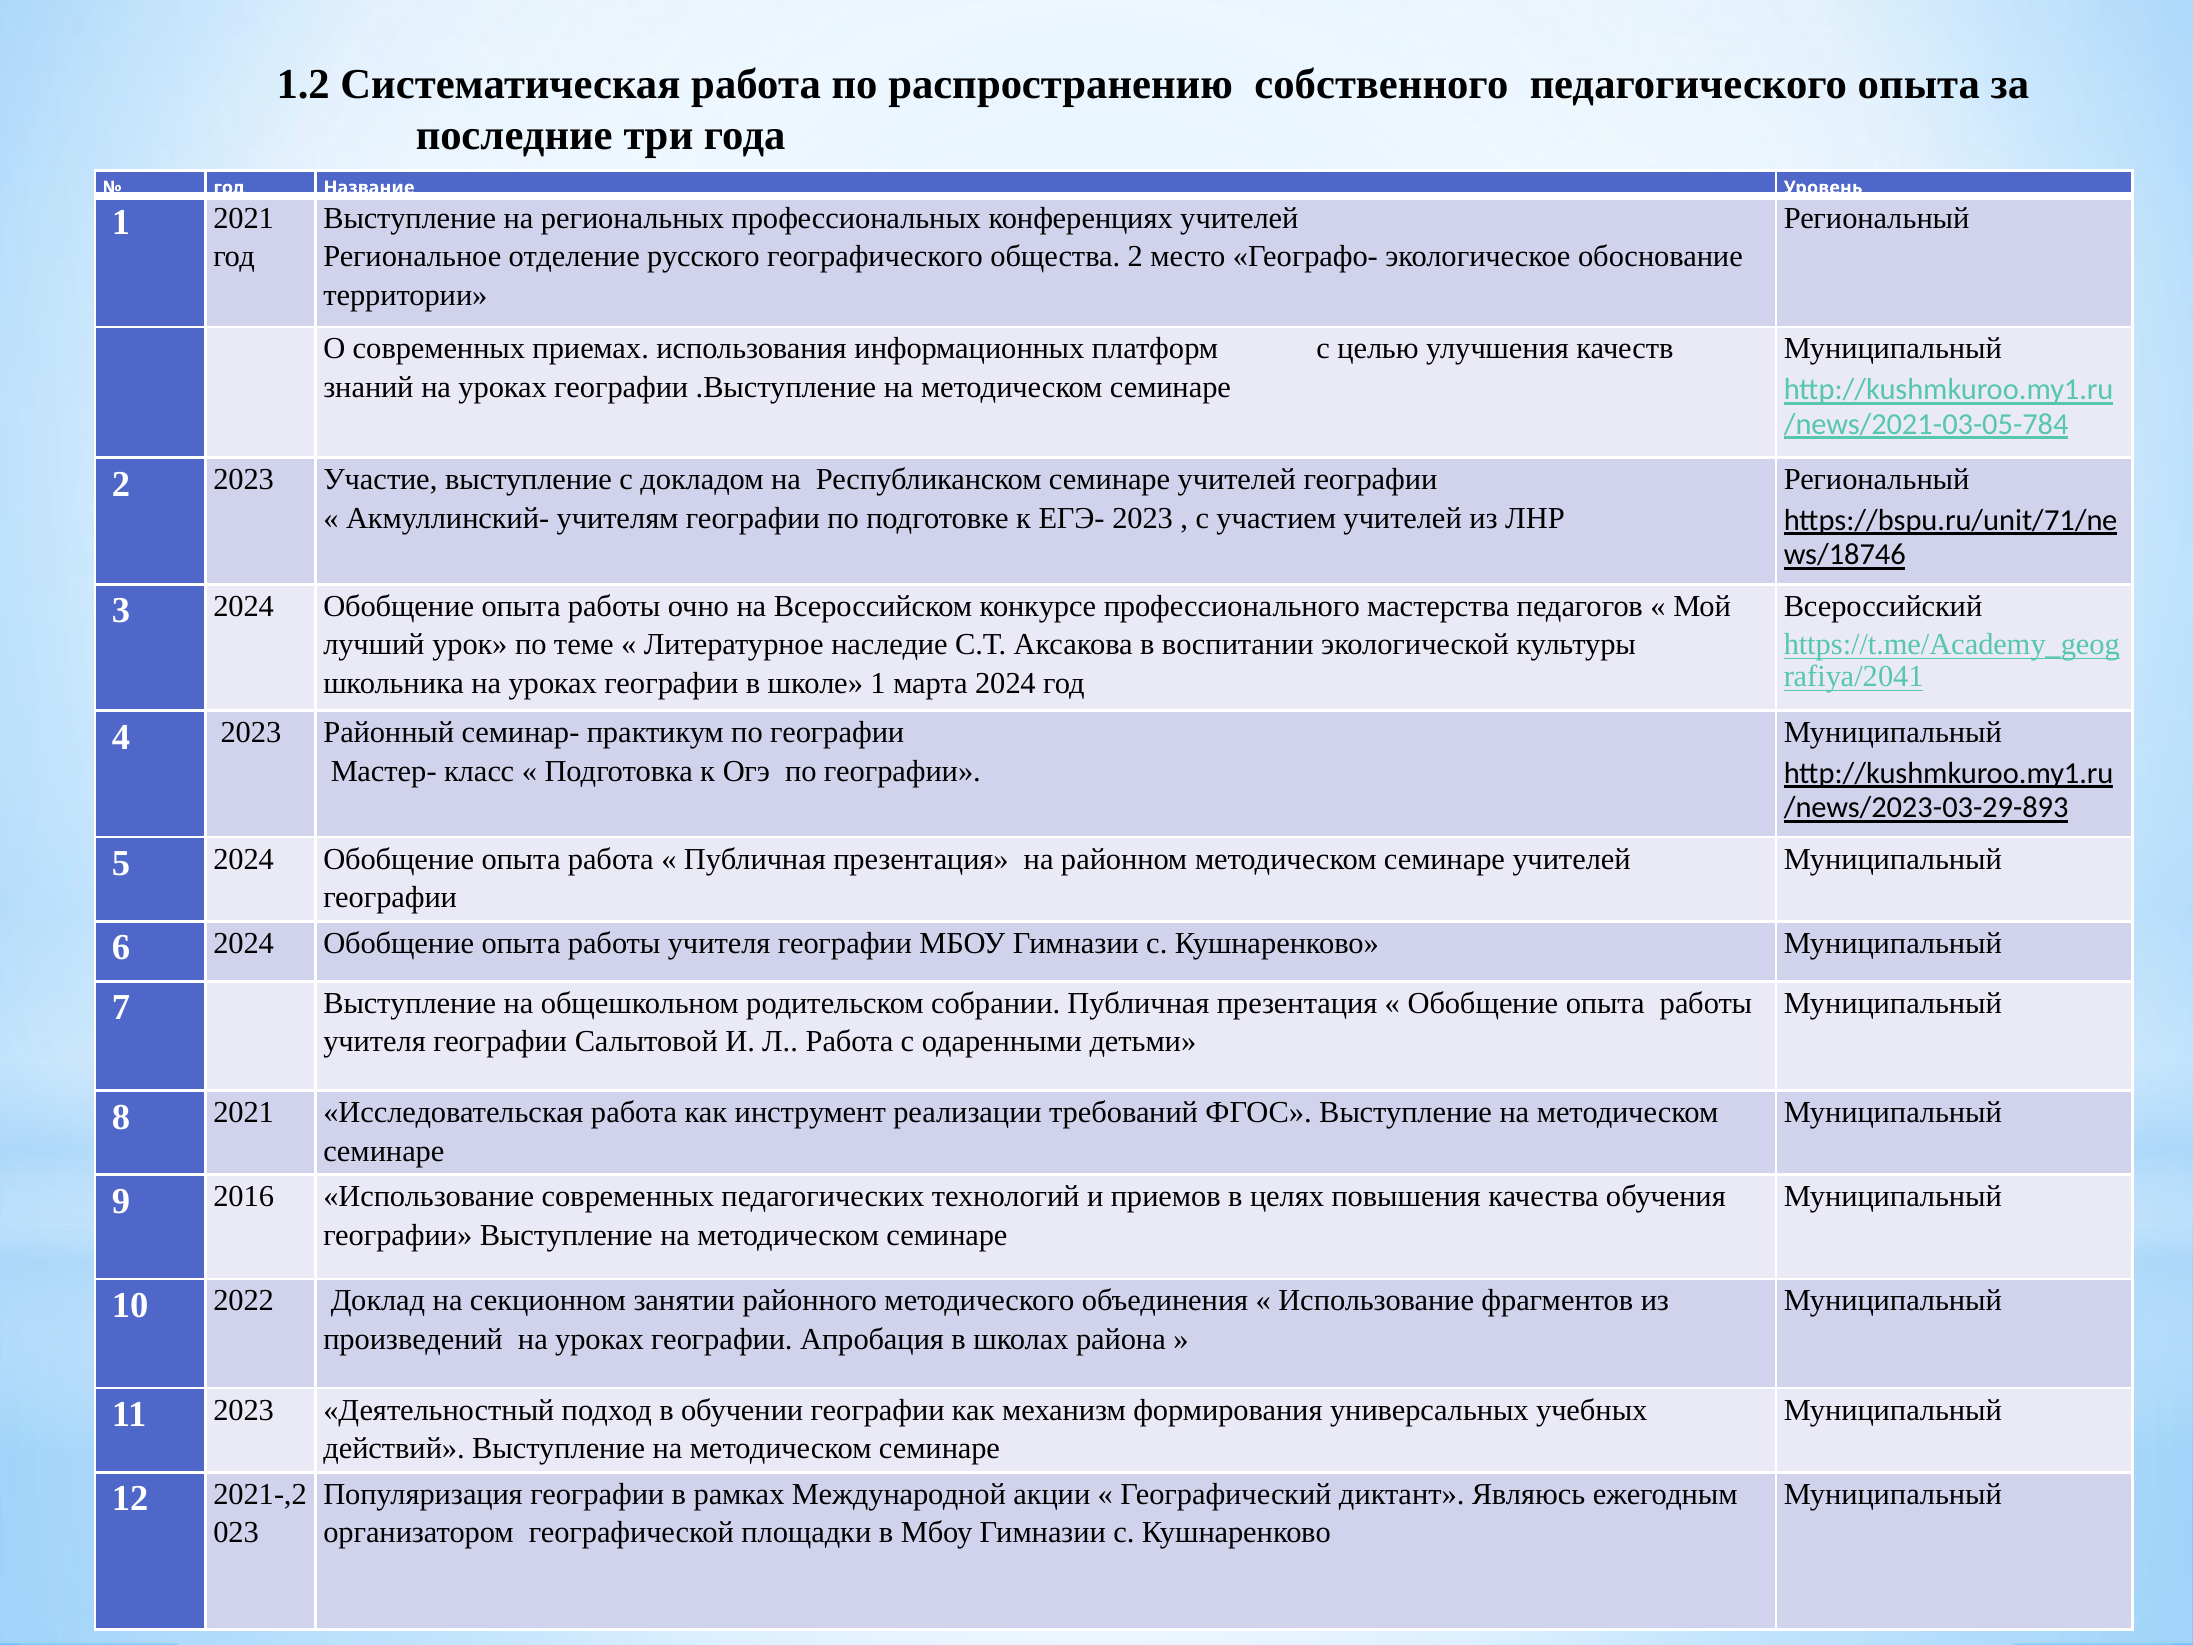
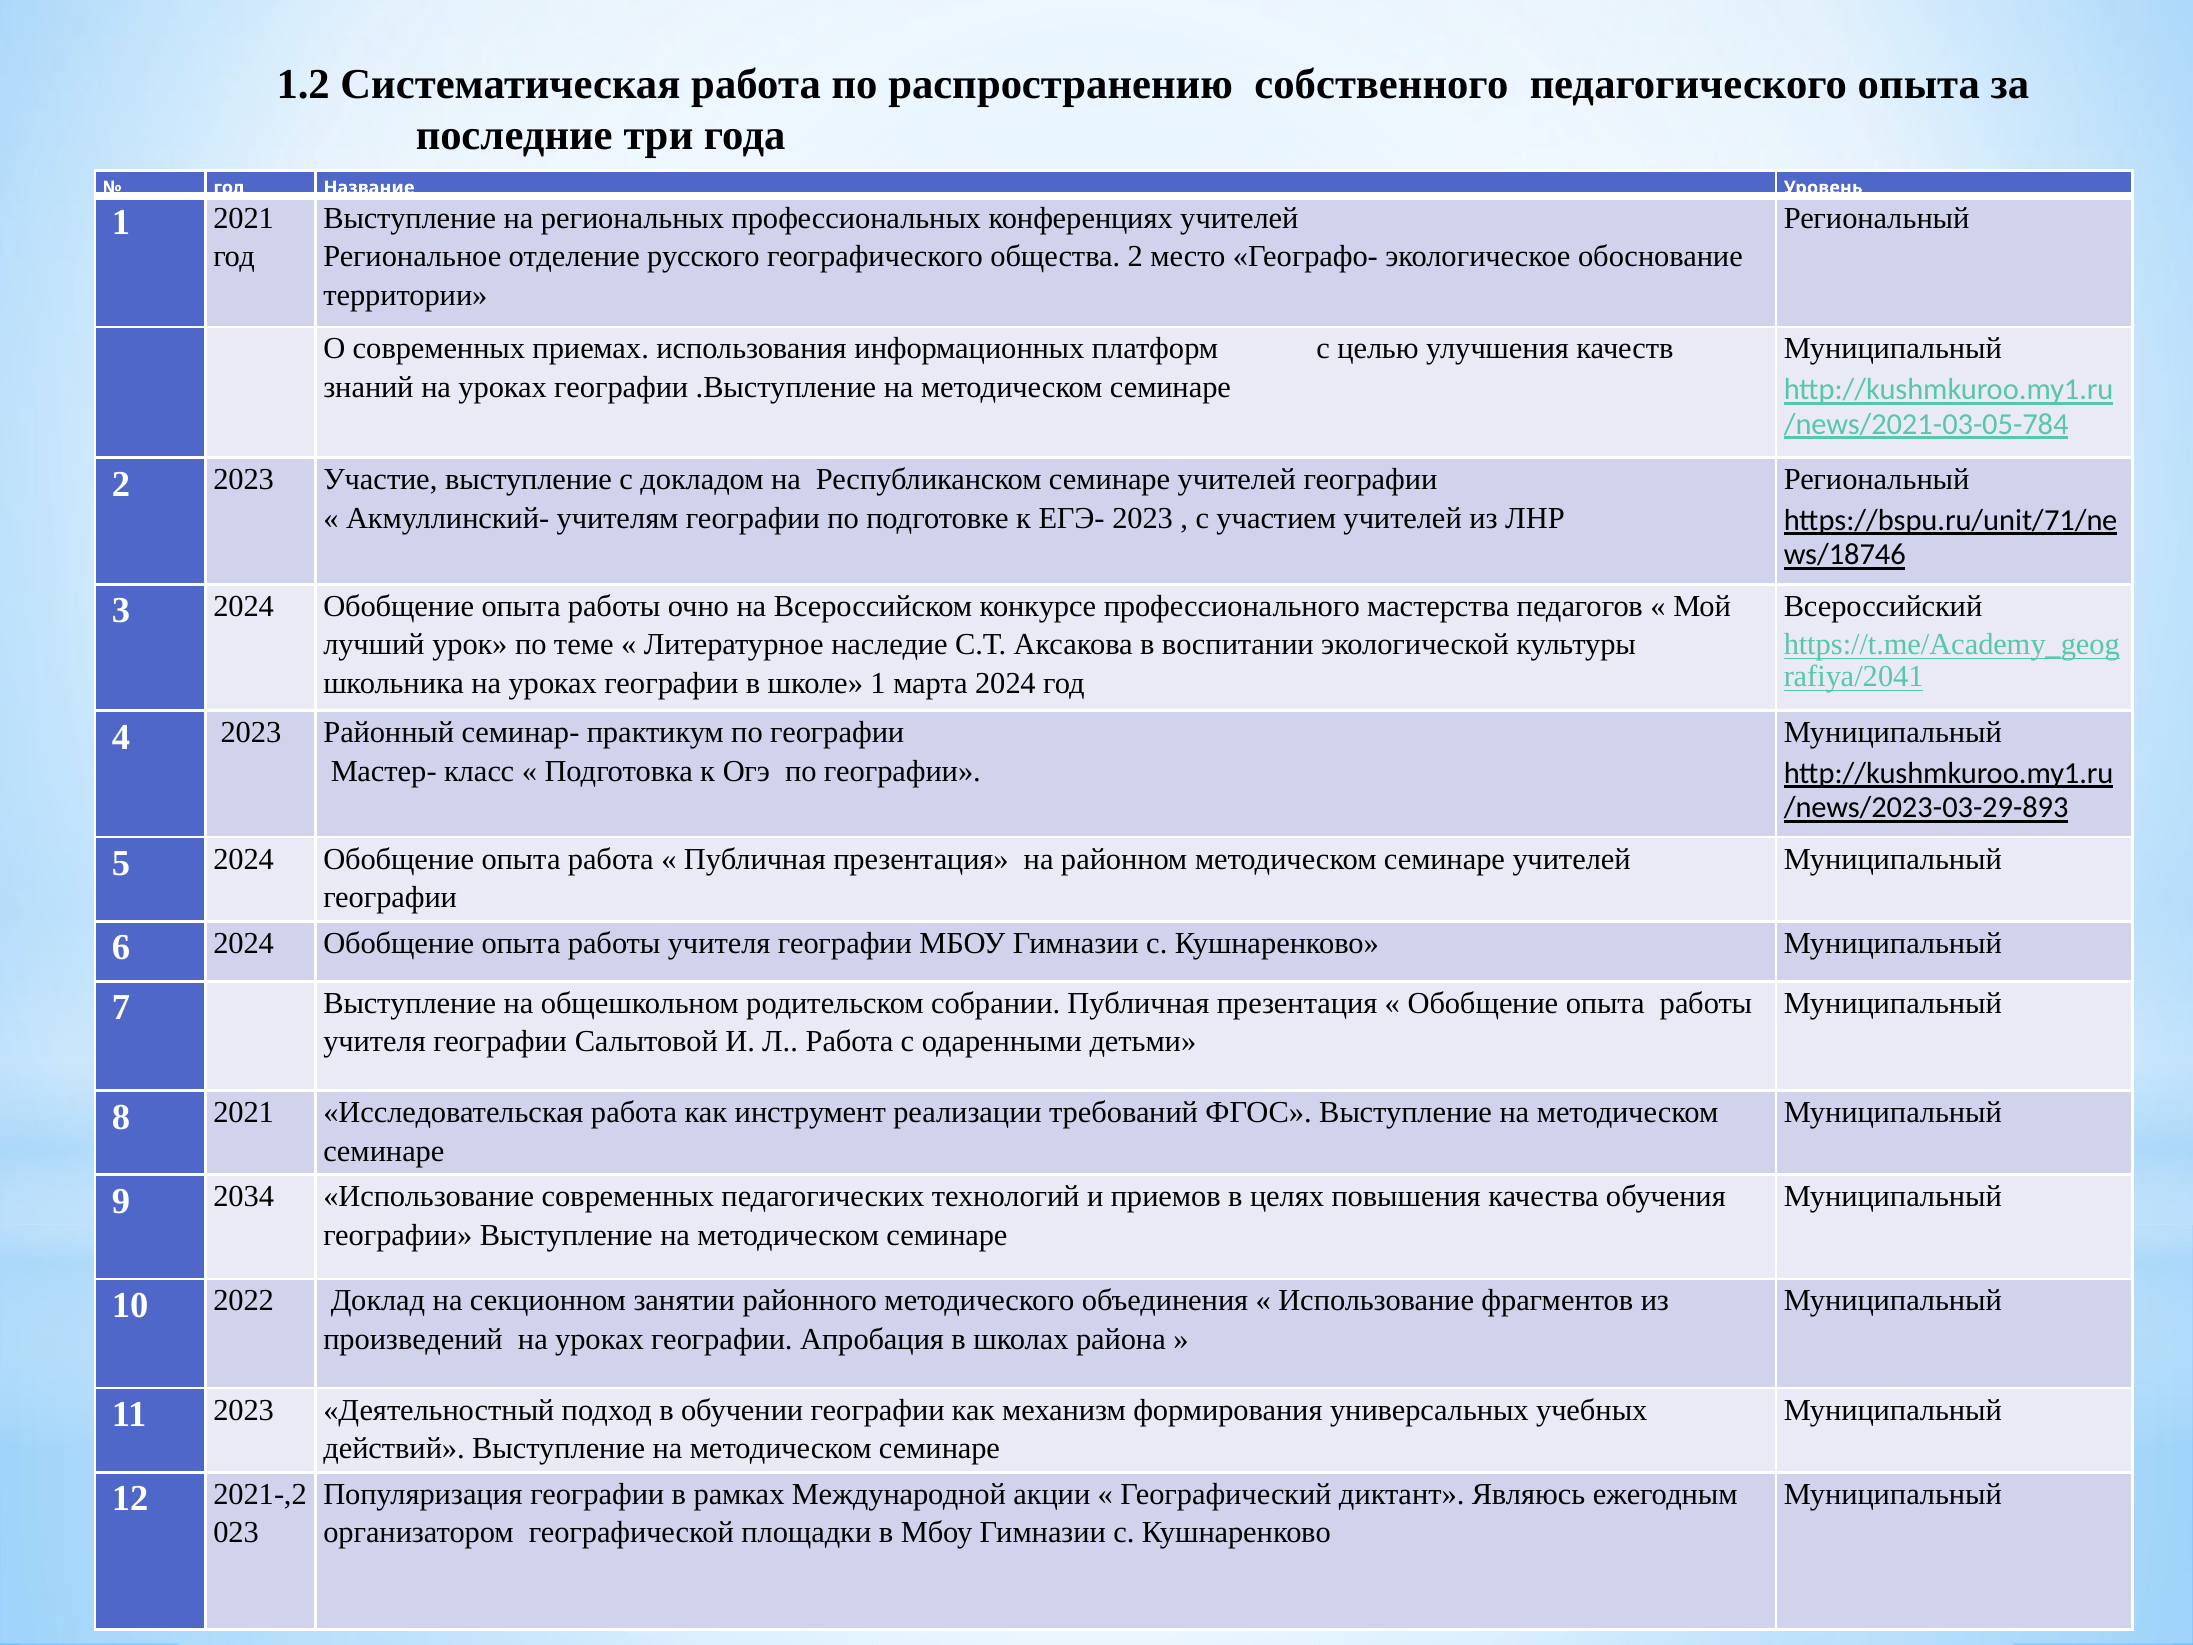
2016: 2016 -> 2034
